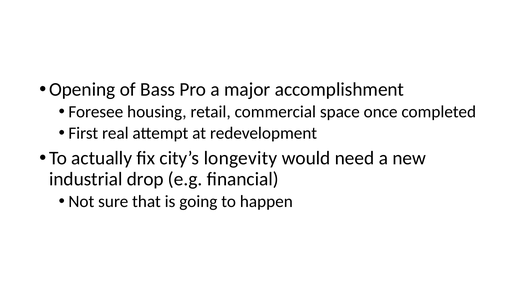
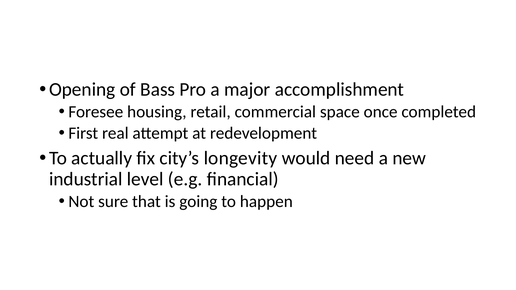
drop: drop -> level
